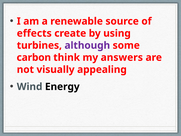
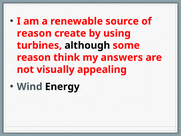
effects at (34, 33): effects -> reason
although colour: purple -> black
carbon at (34, 57): carbon -> reason
